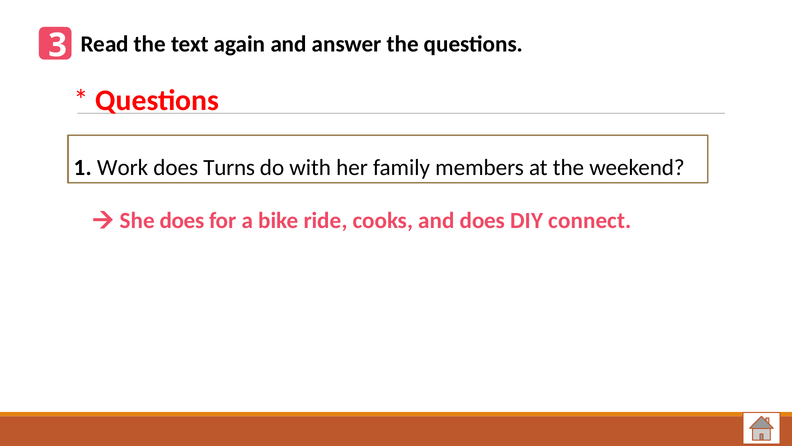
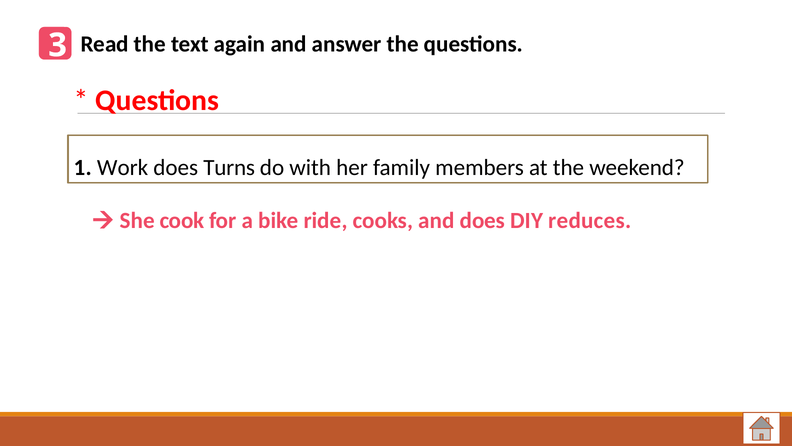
She does: does -> cook
connect: connect -> reduces
